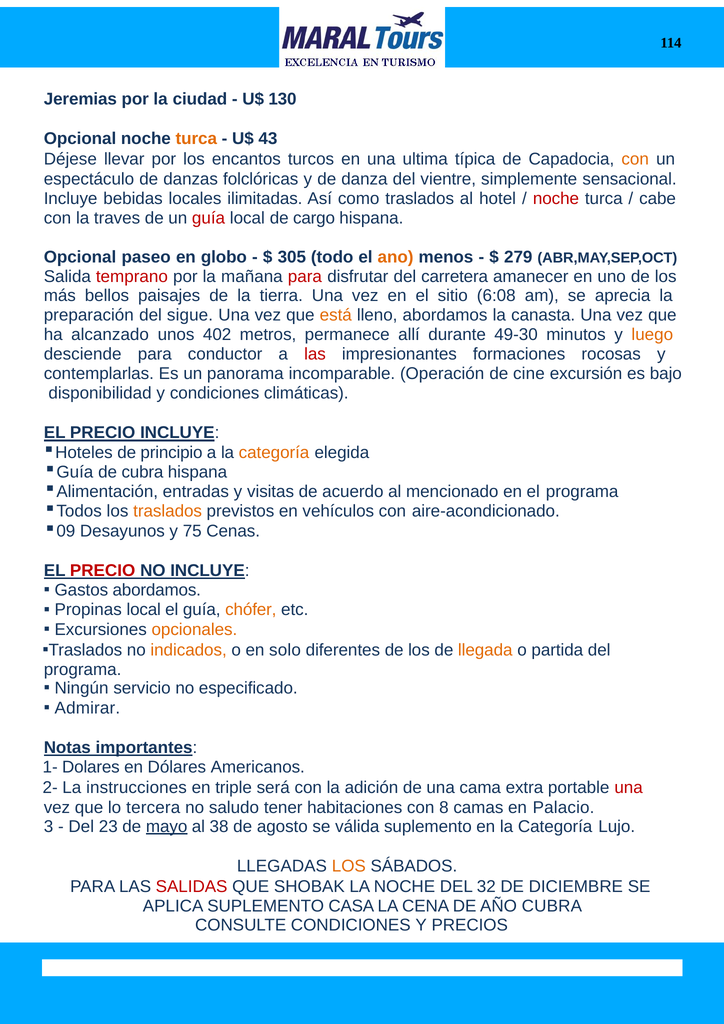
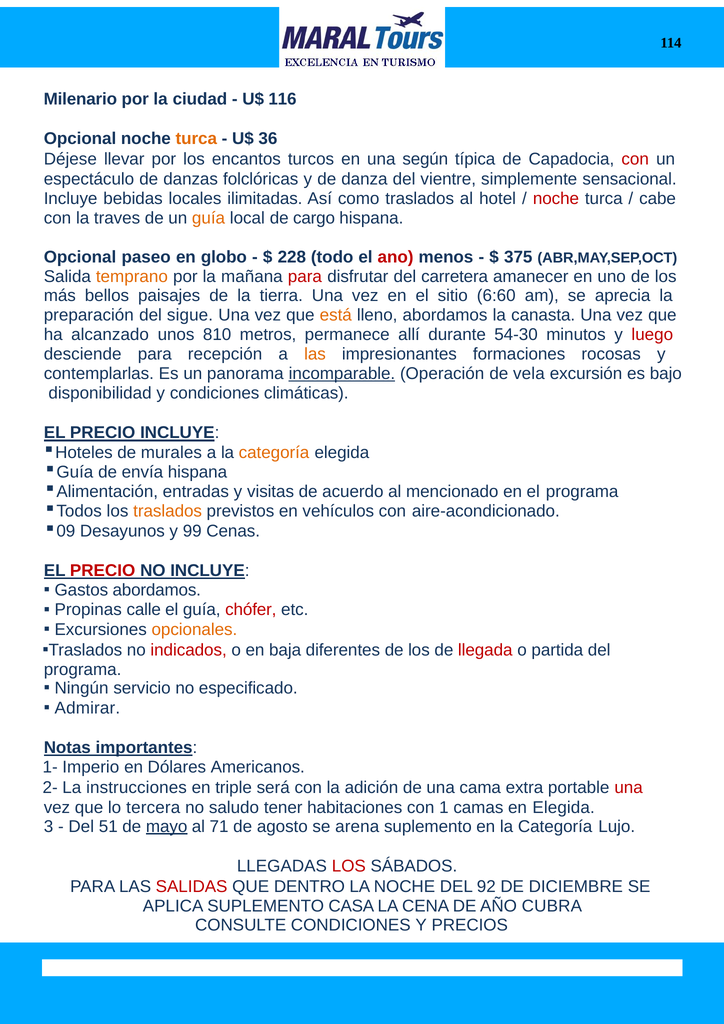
Jeremias: Jeremias -> Milenario
130: 130 -> 116
43: 43 -> 36
ultima: ultima -> según
con at (635, 159) colour: orange -> red
guía at (209, 218) colour: red -> orange
305: 305 -> 228
ano colour: orange -> red
279: 279 -> 375
temprano colour: red -> orange
6:08: 6:08 -> 6:60
402: 402 -> 810
49-30: 49-30 -> 54-30
luego colour: orange -> red
conductor: conductor -> recepción
las at (315, 354) colour: red -> orange
incomparable underline: none -> present
cine: cine -> vela
principio: principio -> murales
de cubra: cubra -> envía
75: 75 -> 99
Propinas local: local -> calle
chófer colour: orange -> red
indicados colour: orange -> red
solo: solo -> baja
llegada colour: orange -> red
Dolares: Dolares -> Imperio
8: 8 -> 1
en Palacio: Palacio -> Elegida
23: 23 -> 51
38: 38 -> 71
válida: válida -> arena
LOS at (349, 866) colour: orange -> red
SHOBAK: SHOBAK -> DENTRO
32: 32 -> 92
